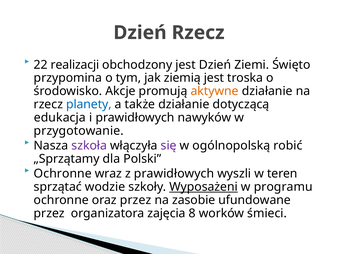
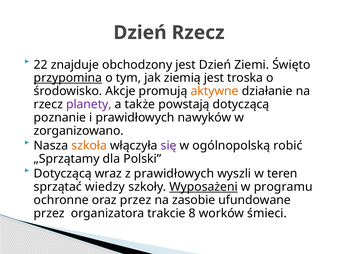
realizacji: realizacji -> znajduje
przypomina underline: none -> present
planety colour: blue -> purple
także działanie: działanie -> powstają
edukacja: edukacja -> poznanie
przygotowanie: przygotowanie -> zorganizowano
szkoła colour: purple -> orange
Ochronne at (63, 173): Ochronne -> Dotyczącą
wodzie: wodzie -> wiedzy
zajęcia: zajęcia -> trakcie
